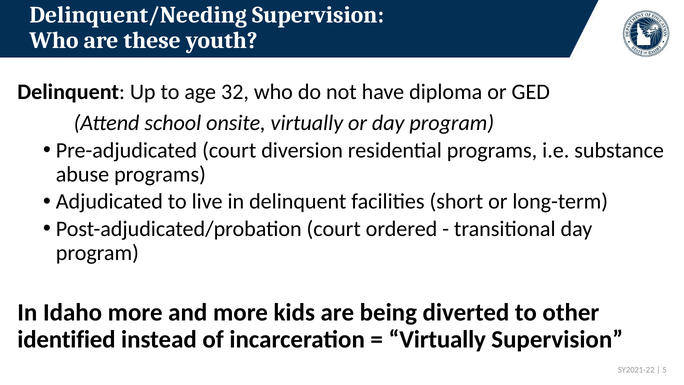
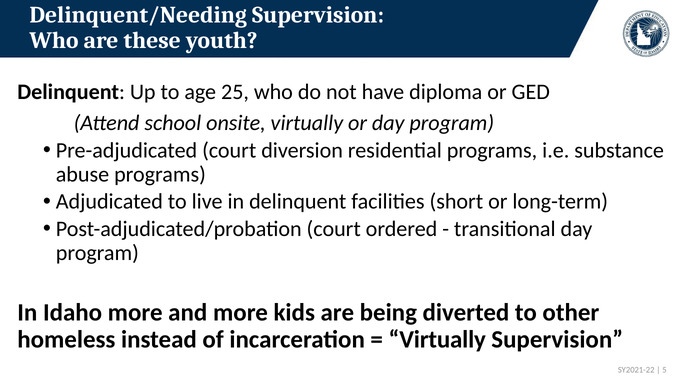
32: 32 -> 25
identified: identified -> homeless
